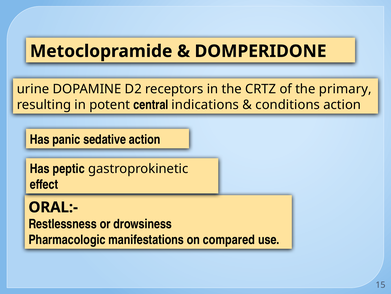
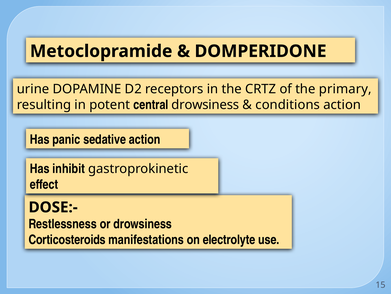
central indications: indications -> drowsiness
peptic: peptic -> inhibit
ORAL:-: ORAL:- -> DOSE:-
Pharmacologic: Pharmacologic -> Corticosteroids
compared: compared -> electrolyte
